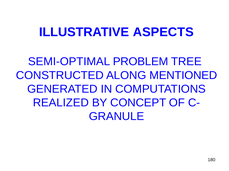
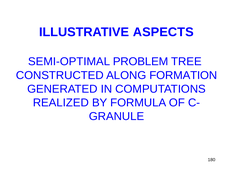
MENTIONED: MENTIONED -> FORMATION
CONCEPT: CONCEPT -> FORMULA
